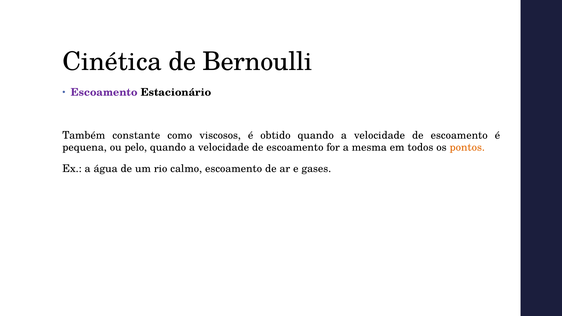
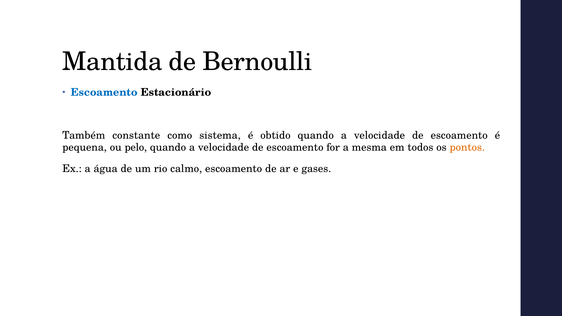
Cinética: Cinética -> Mantida
Escoamento at (104, 93) colour: purple -> blue
viscosos: viscosos -> sistema
